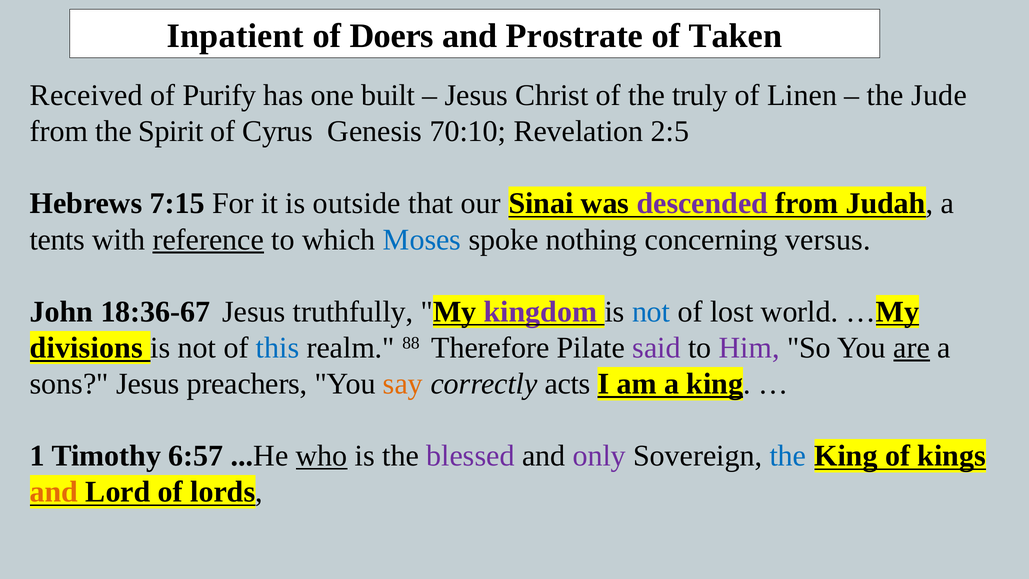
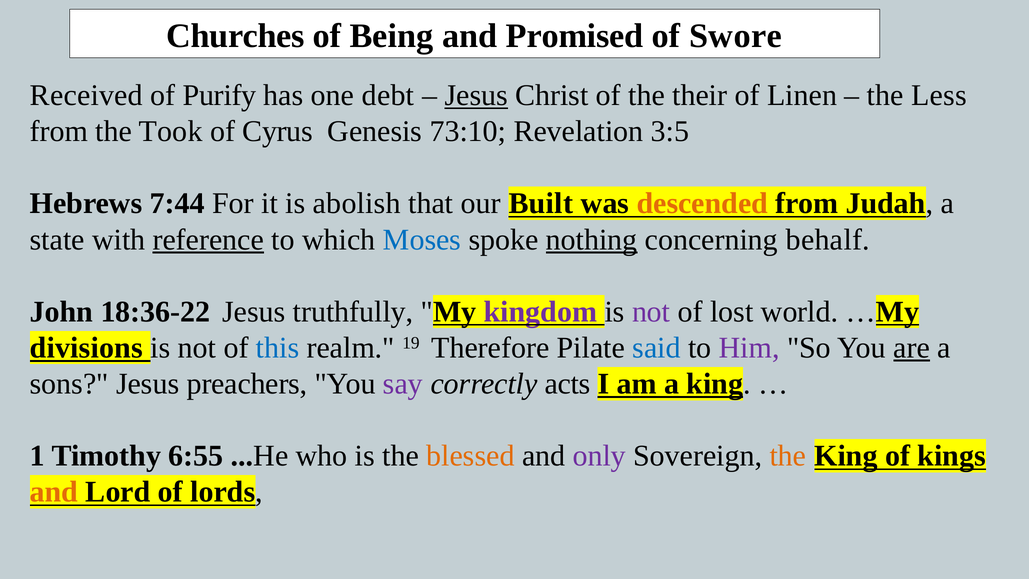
Inpatient: Inpatient -> Churches
Doers: Doers -> Being
Prostrate: Prostrate -> Promised
Taken: Taken -> Swore
built: built -> debt
Jesus at (476, 95) underline: none -> present
truly: truly -> their
Jude: Jude -> Less
Spirit: Spirit -> Took
70:10: 70:10 -> 73:10
2:5: 2:5 -> 3:5
7:15: 7:15 -> 7:44
outside: outside -> abolish
Sinai: Sinai -> Built
descended colour: purple -> orange
tents: tents -> state
nothing underline: none -> present
versus: versus -> behalf
18:36-67: 18:36-67 -> 18:36-22
not at (651, 312) colour: blue -> purple
88: 88 -> 19
said colour: purple -> blue
say colour: orange -> purple
6:57: 6:57 -> 6:55
who underline: present -> none
blessed colour: purple -> orange
the at (788, 456) colour: blue -> orange
